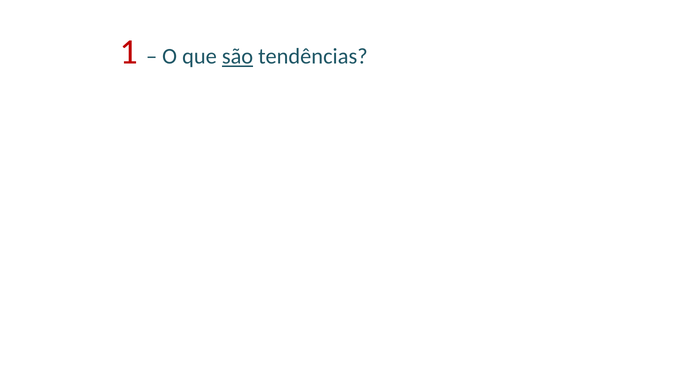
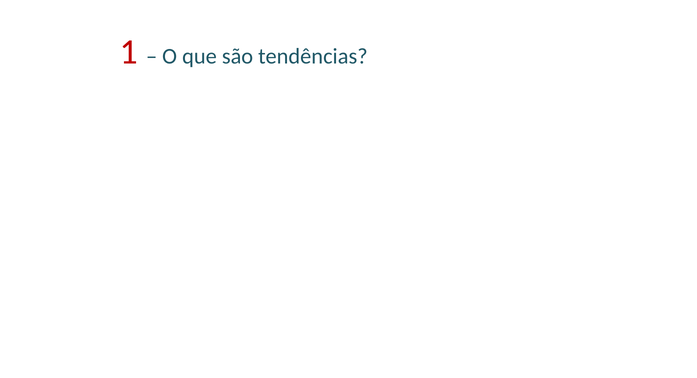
são underline: present -> none
